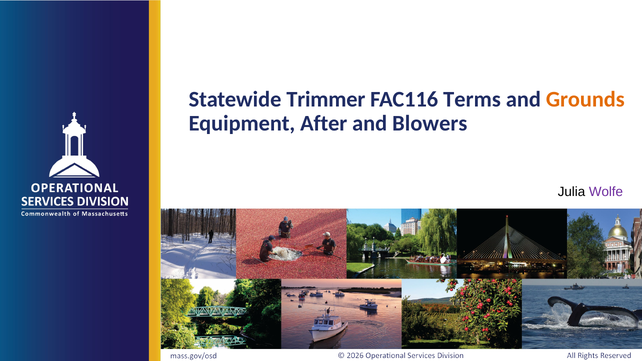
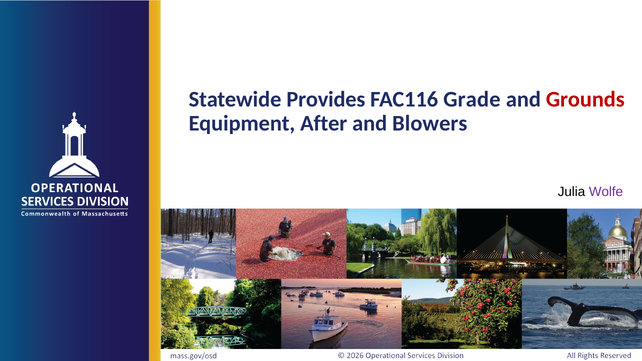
Trimmer: Trimmer -> Provides
Terms: Terms -> Grade
Grounds colour: orange -> red
